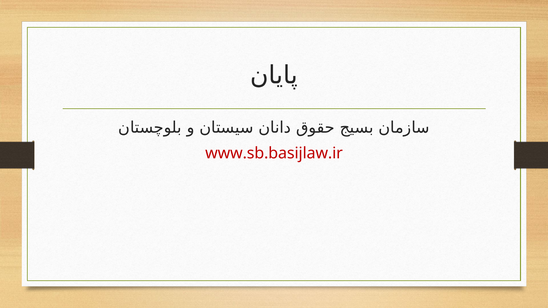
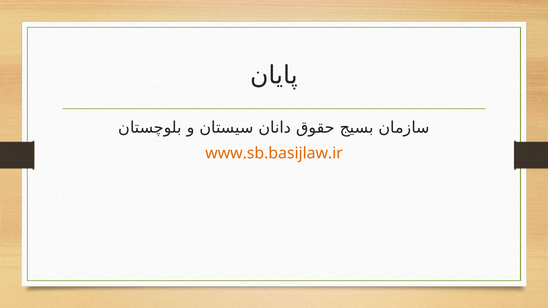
www.sb.basijlaw.ir colour: red -> orange
